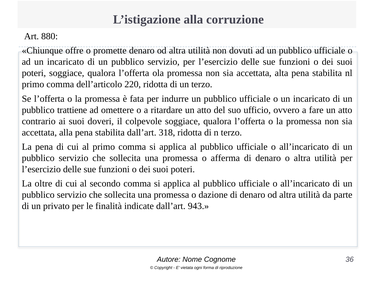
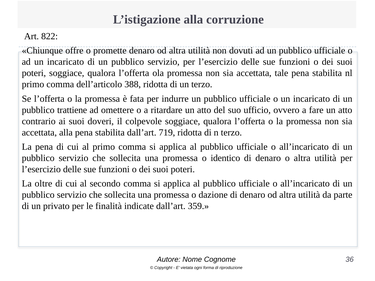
880: 880 -> 822
alta: alta -> tale
220: 220 -> 388
318: 318 -> 719
afferma: afferma -> identico
943: 943 -> 359
